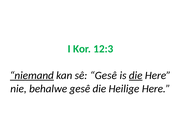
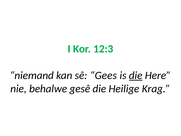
niemand underline: present -> none
sê Gesê: Gesê -> Gees
Heilige Here: Here -> Krag
